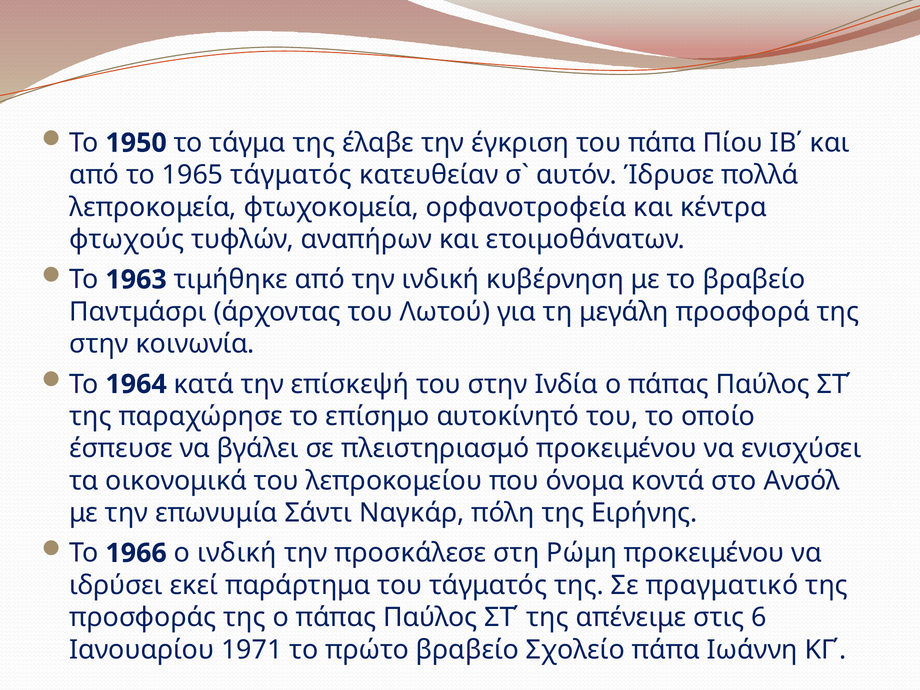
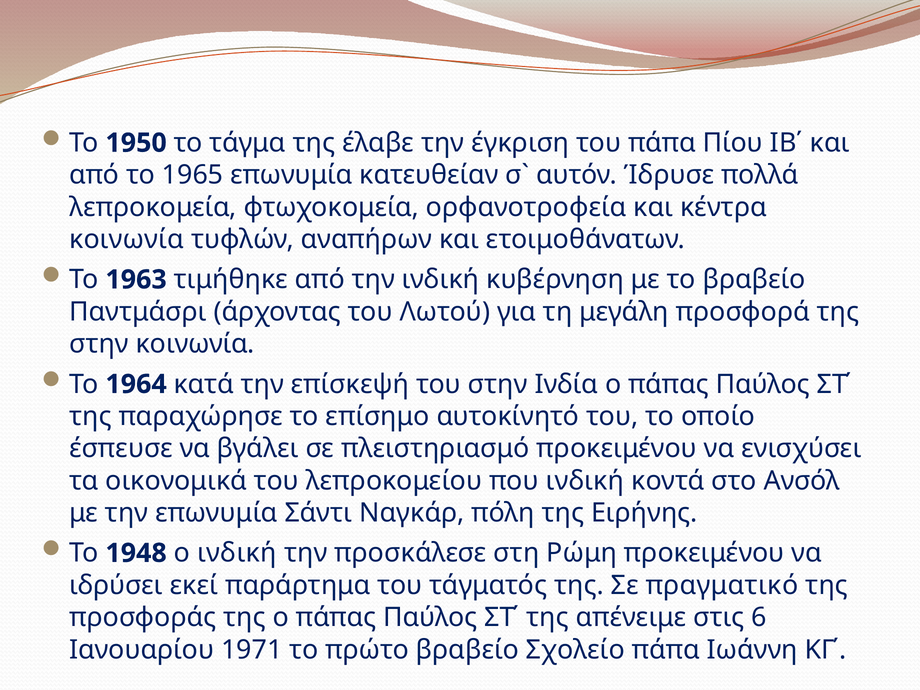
1965 τάγματός: τάγματός -> επωνυμία
φτωχούς at (127, 240): φτωχούς -> κοινωνία
που όνομα: όνομα -> ινδική
1966: 1966 -> 1948
